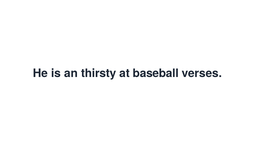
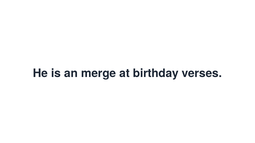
thirsty: thirsty -> merge
baseball: baseball -> birthday
